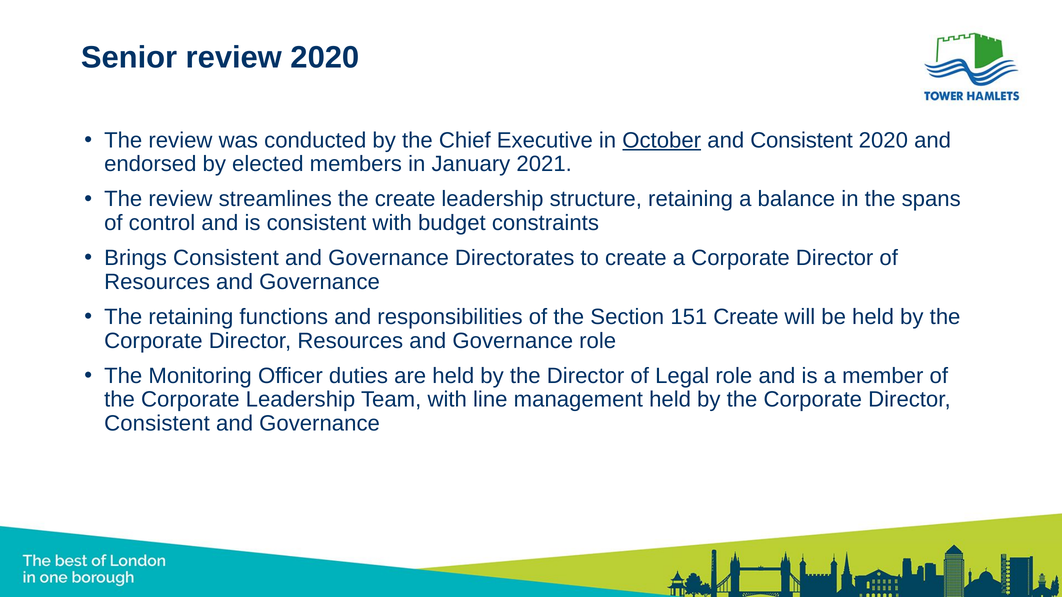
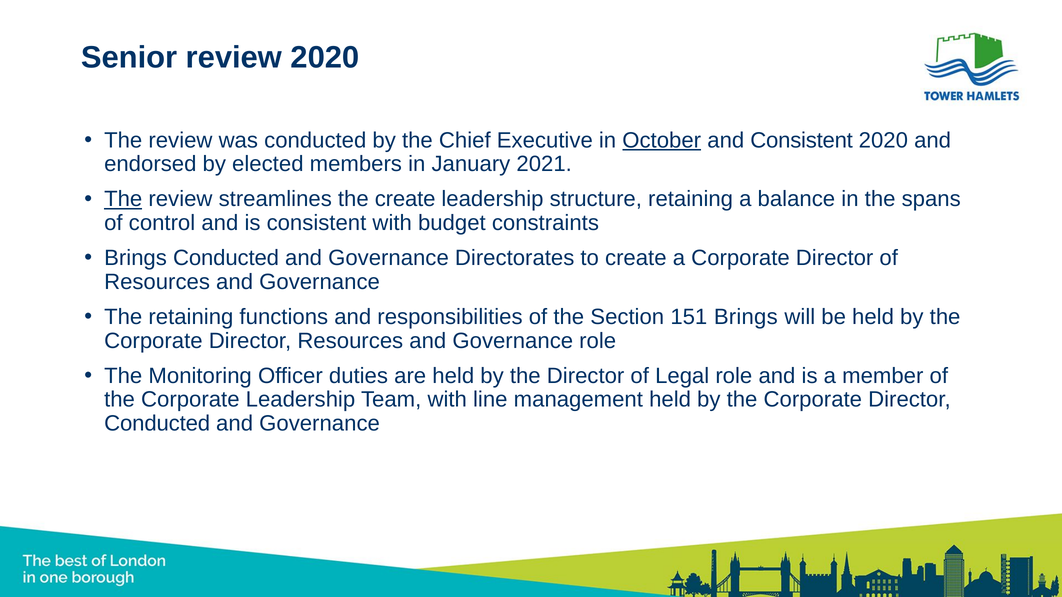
The at (123, 199) underline: none -> present
Brings Consistent: Consistent -> Conducted
151 Create: Create -> Brings
Consistent at (157, 424): Consistent -> Conducted
